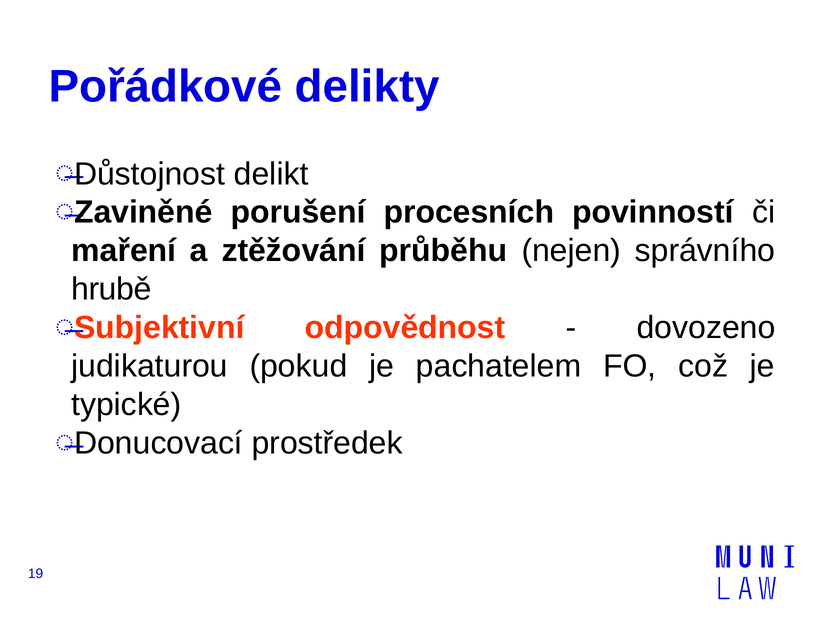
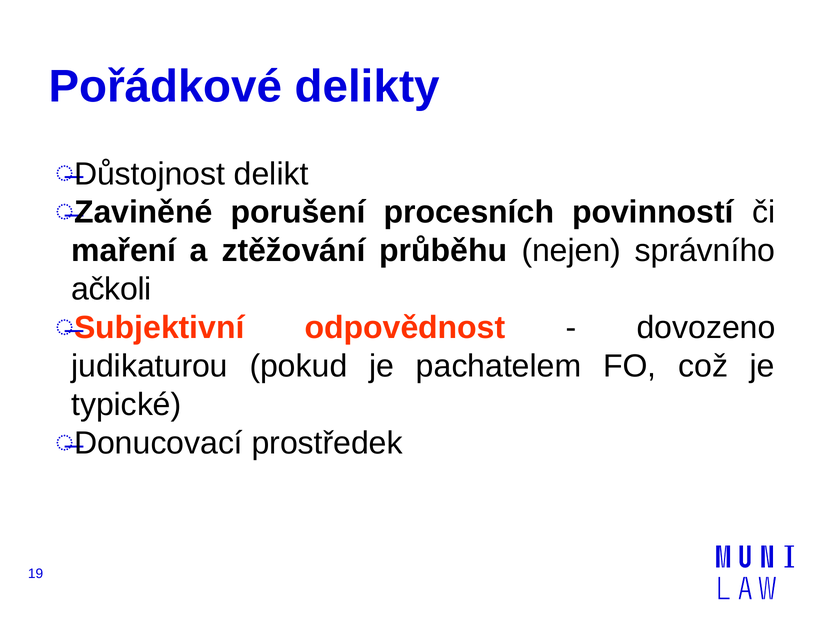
hrubě: hrubě -> ačkoli
